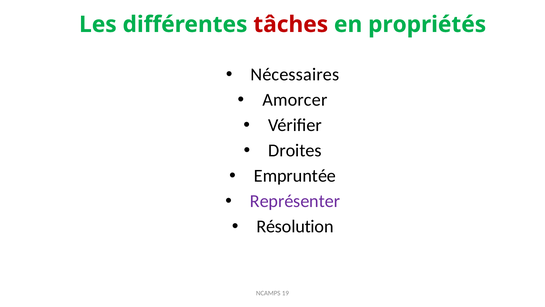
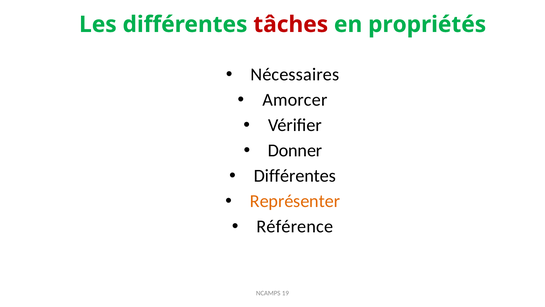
Droites: Droites -> Donner
Empruntée at (295, 176): Empruntée -> Différentes
Représenter colour: purple -> orange
Résolution: Résolution -> Référence
